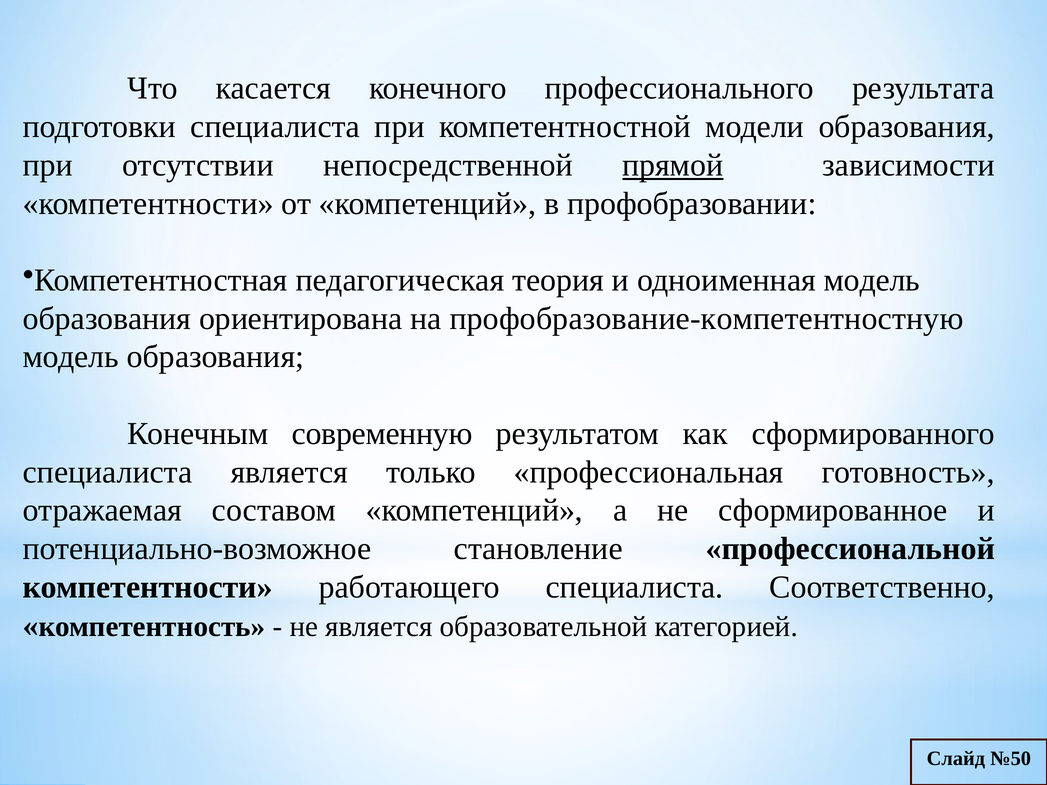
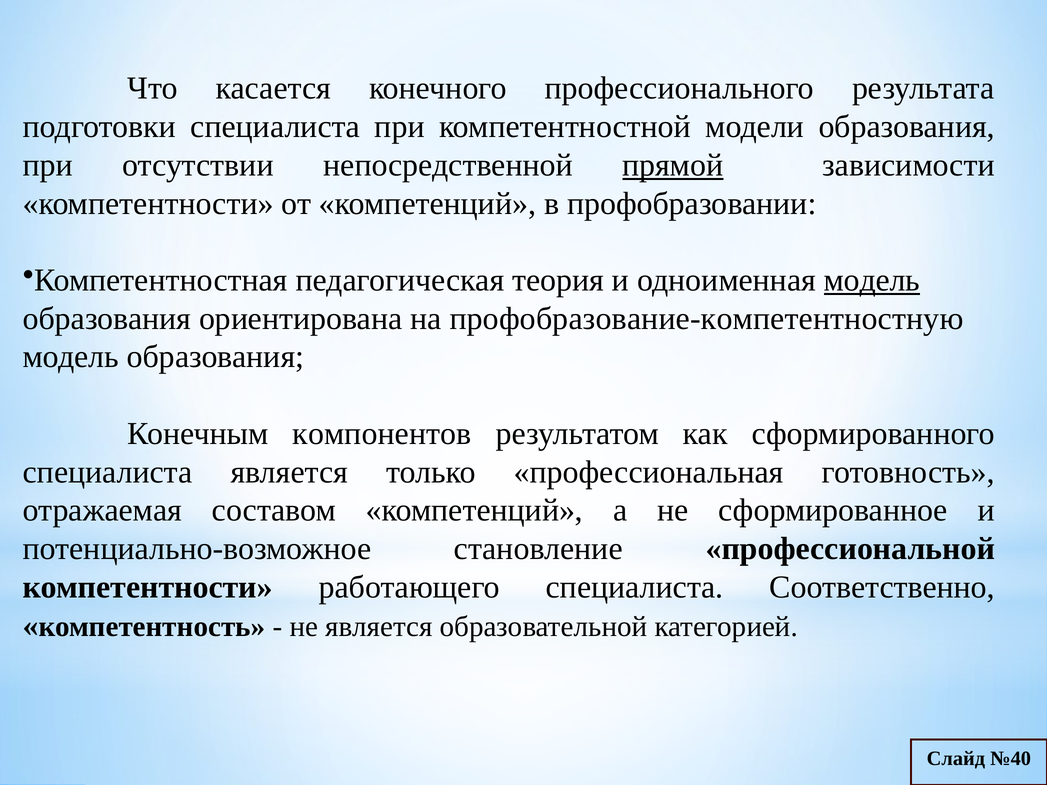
модель at (872, 280) underline: none -> present
современную: современную -> компонентов
№50: №50 -> №40
